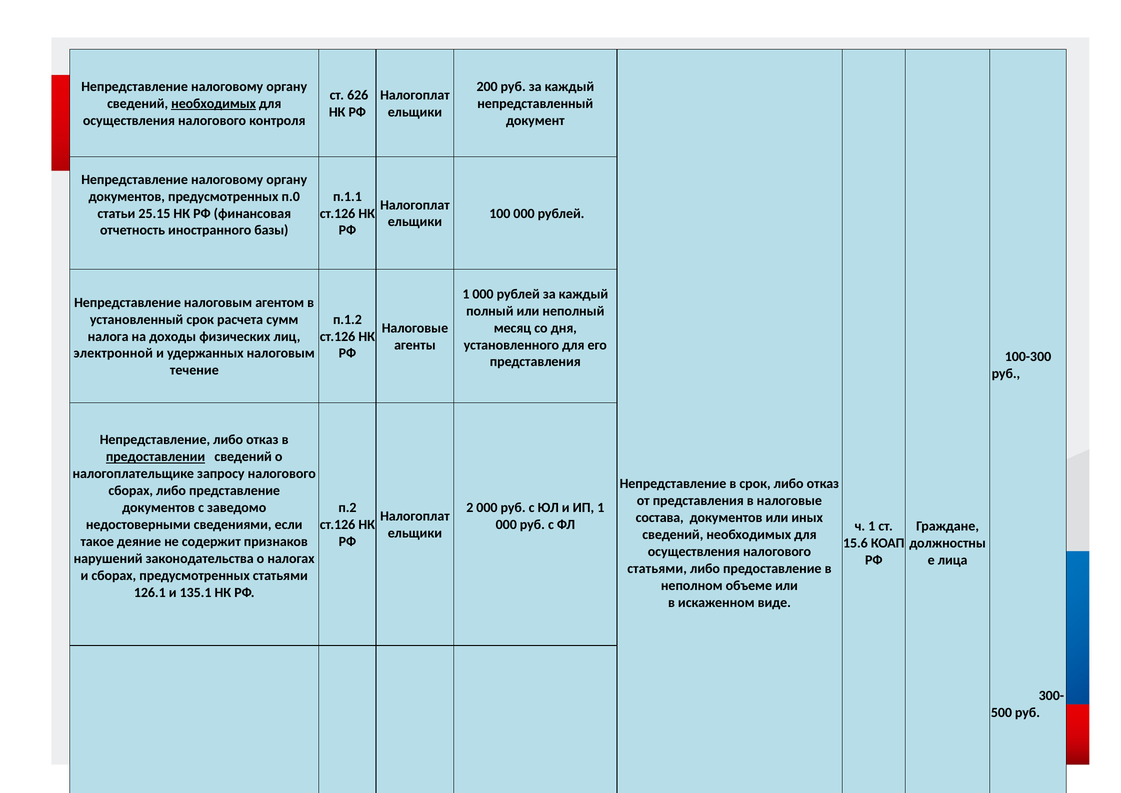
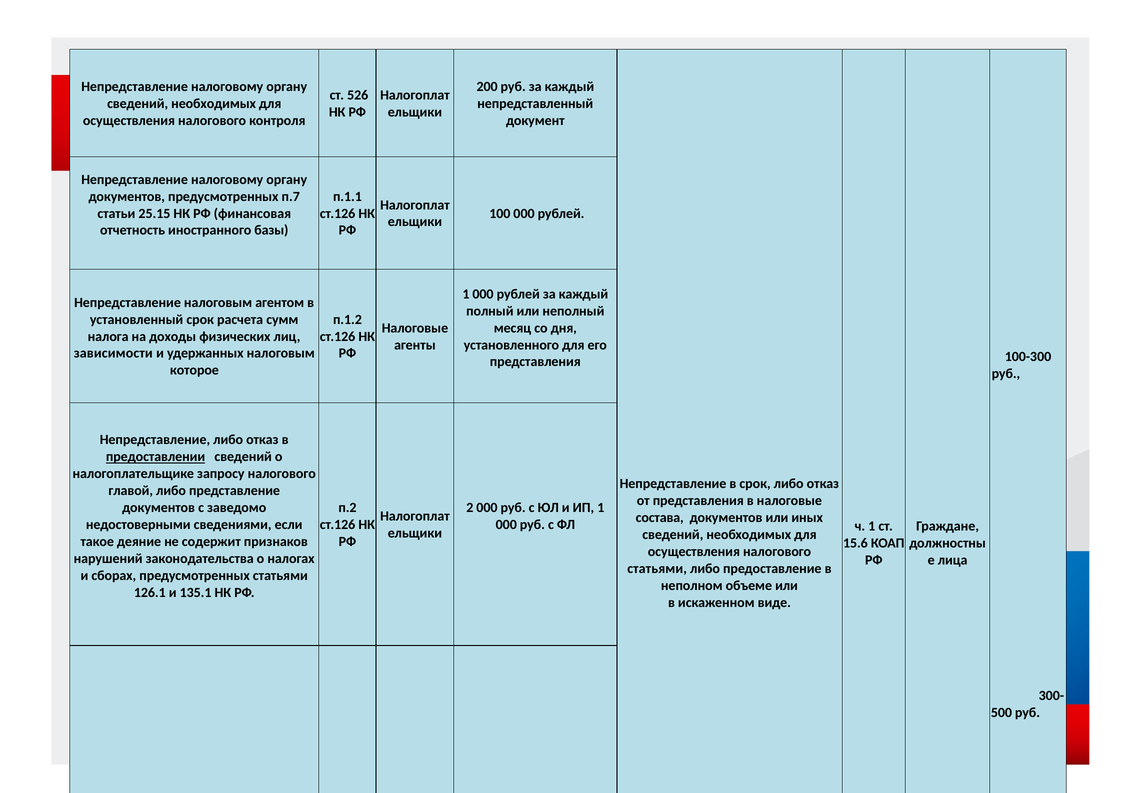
626: 626 -> 526
необходимых at (214, 103) underline: present -> none
п.0: п.0 -> п.7
электронной: электронной -> зависимости
течение: течение -> которое
сборах at (131, 491): сборах -> главой
